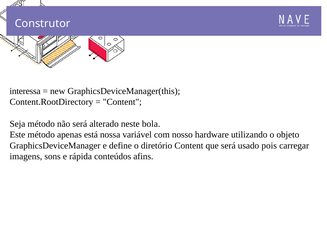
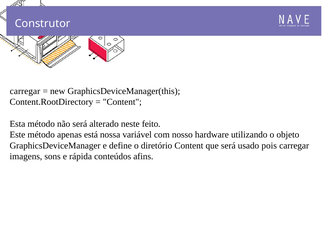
interessa at (25, 91): interessa -> carregar
Seja: Seja -> Esta
bola: bola -> feito
